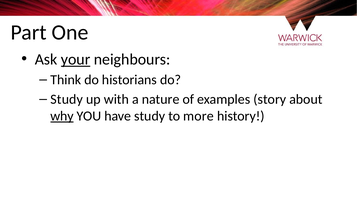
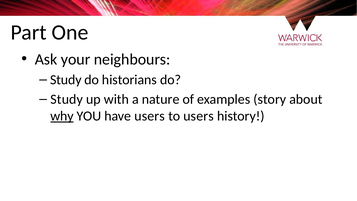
your underline: present -> none
Think at (66, 80): Think -> Study
have study: study -> users
to more: more -> users
